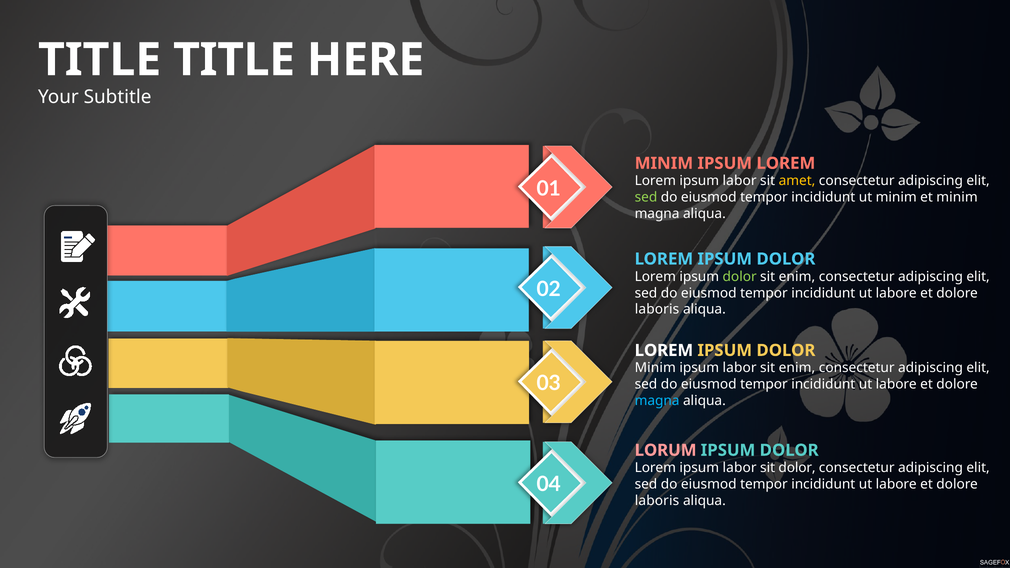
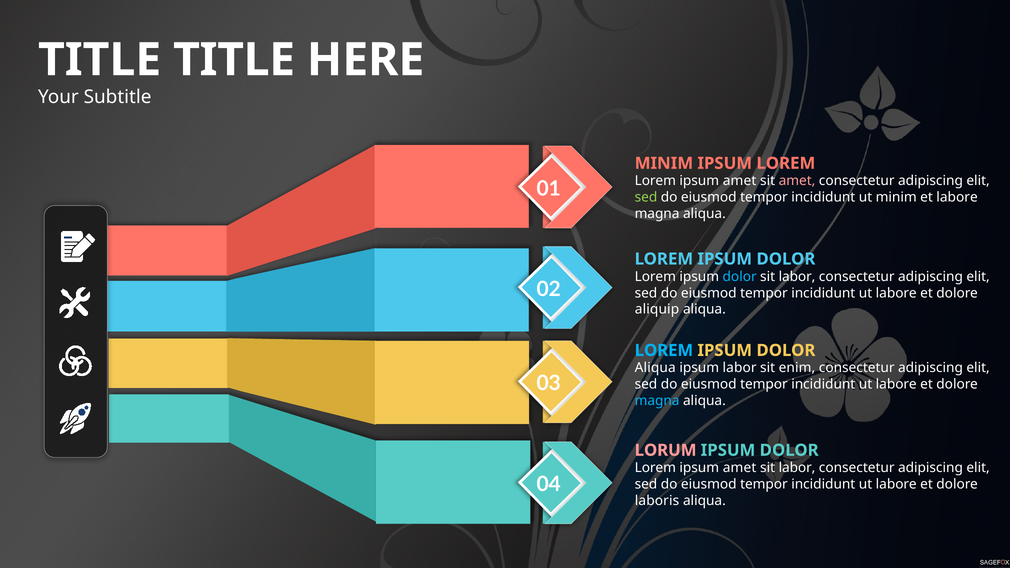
labor at (740, 181): labor -> amet
amet at (797, 181) colour: yellow -> pink
et minim: minim -> labore
dolor at (740, 277) colour: light green -> light blue
enim at (797, 277): enim -> labor
laboris at (657, 309): laboris -> aliquip
LOREM at (664, 350) colour: white -> light blue
Minim at (655, 368): Minim -> Aliqua
labor at (740, 468): labor -> amet
dolor at (797, 468): dolor -> labor
